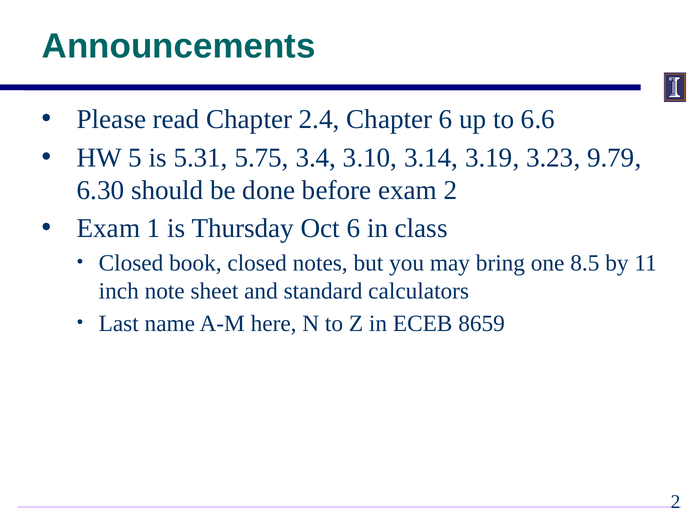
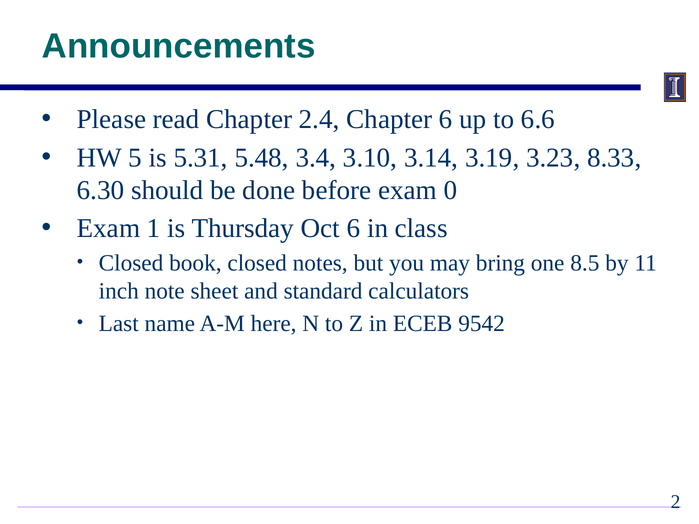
5.75: 5.75 -> 5.48
9.79: 9.79 -> 8.33
exam 2: 2 -> 0
8659: 8659 -> 9542
